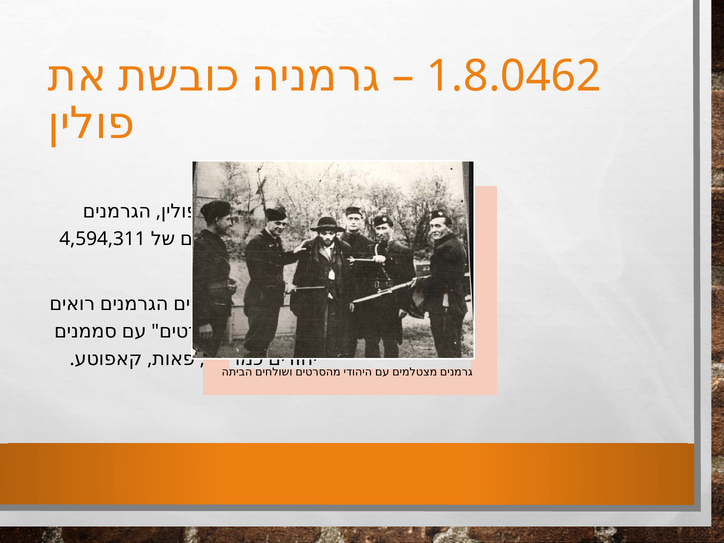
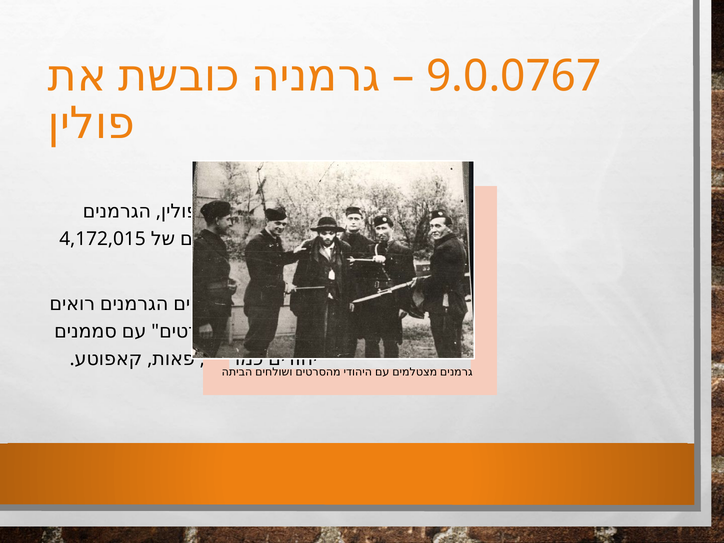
1.8.0462: 1.8.0462 -> 9.0.0767
4,594,311: 4,594,311 -> 4,172,015
